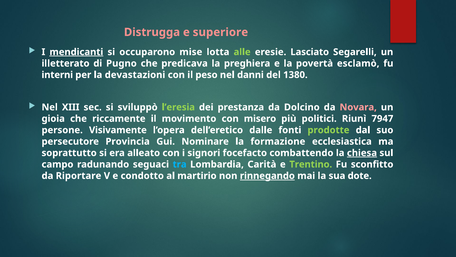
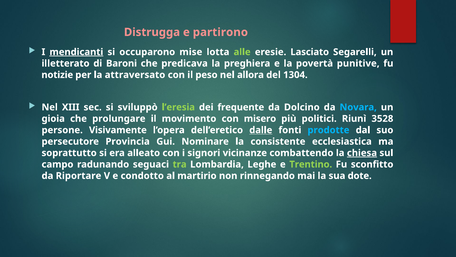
superiore: superiore -> partirono
Pugno: Pugno -> Baroni
esclamò: esclamò -> punitive
interni: interni -> notizie
devastazioni: devastazioni -> attraversato
danni: danni -> allora
1380: 1380 -> 1304
prestanza: prestanza -> frequente
Novara colour: pink -> light blue
riccamente: riccamente -> prolungare
7947: 7947 -> 3528
dalle underline: none -> present
prodotte colour: light green -> light blue
formazione: formazione -> consistente
focefacto: focefacto -> vicinanze
tra colour: light blue -> light green
Carità: Carità -> Leghe
rinnegando underline: present -> none
